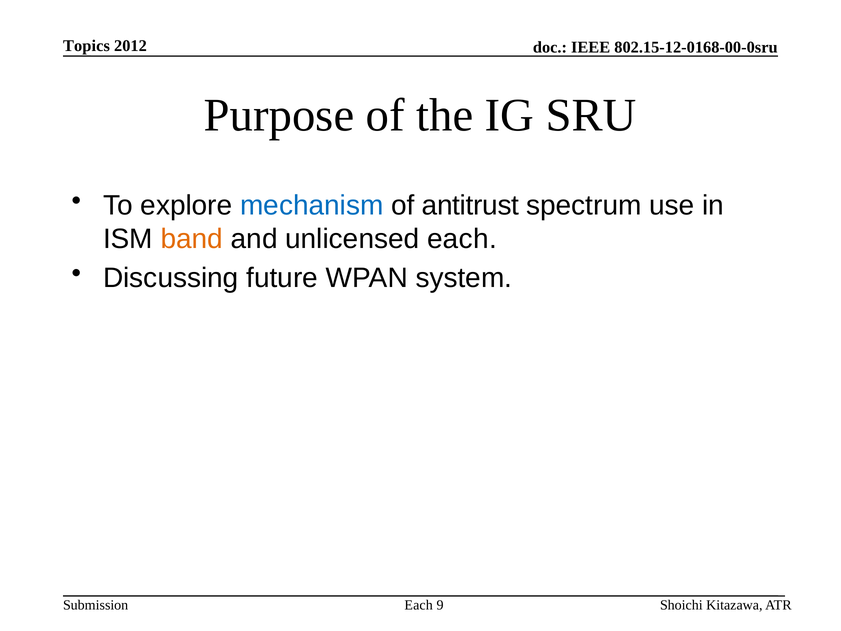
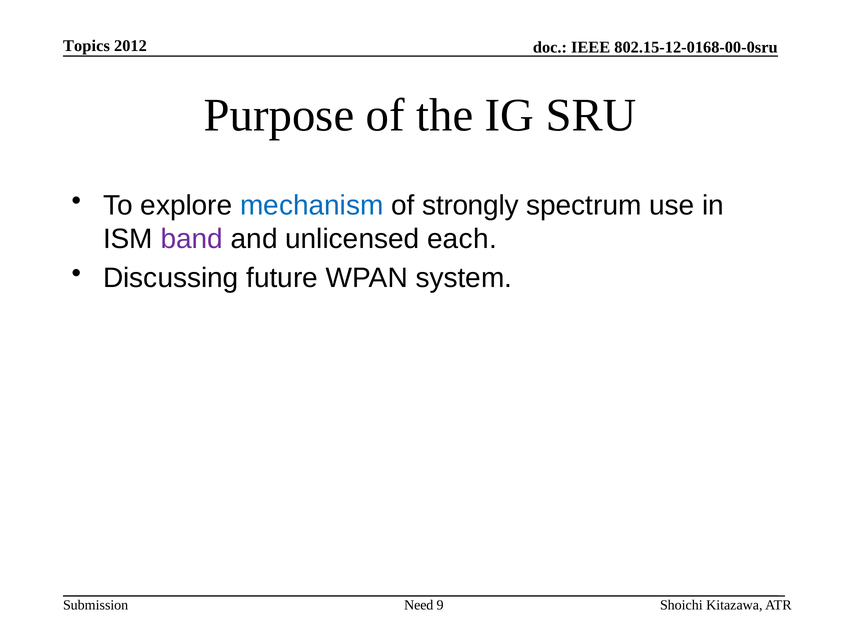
antitrust: antitrust -> strongly
band colour: orange -> purple
Each at (419, 605): Each -> Need
